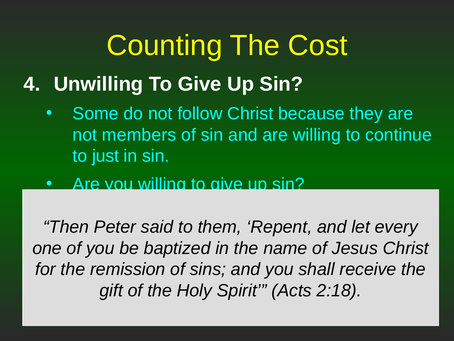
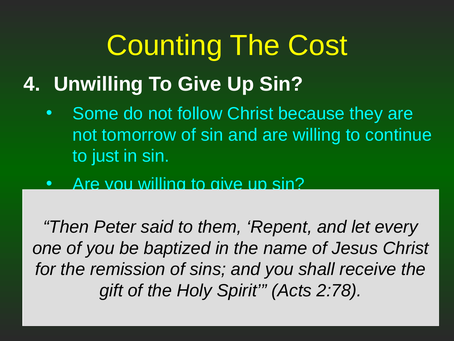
members: members -> tomorrow
2:18: 2:18 -> 2:78
